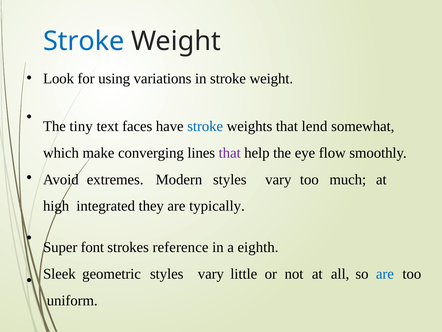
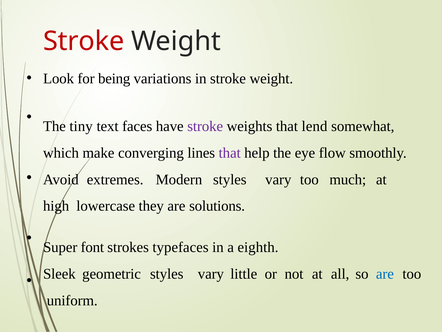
Stroke at (84, 41) colour: blue -> red
using: using -> being
stroke at (205, 126) colour: blue -> purple
integrated: integrated -> lowercase
typically: typically -> solutions
reference: reference -> typefaces
